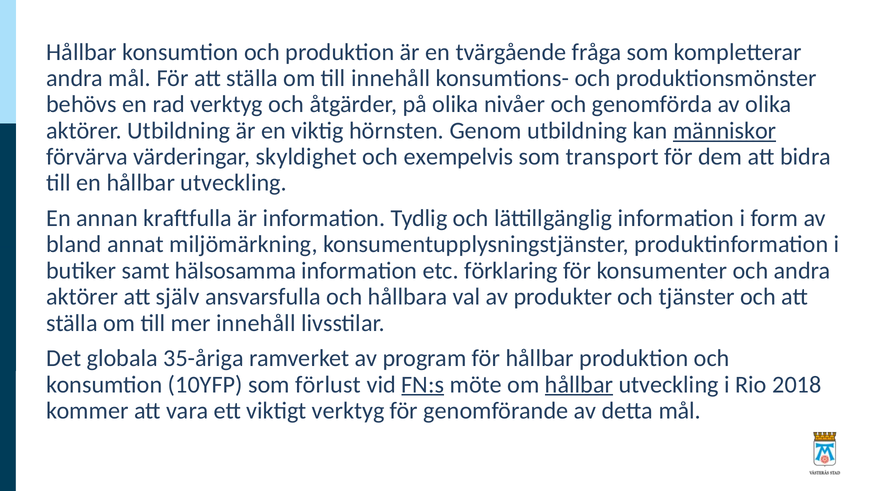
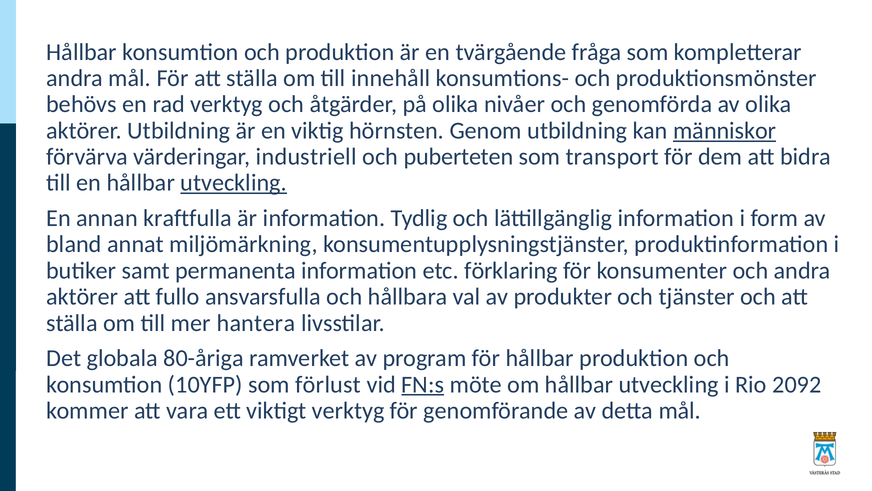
skyldighet: skyldighet -> industriell
exempelvis: exempelvis -> puberteten
utveckling at (234, 183) underline: none -> present
hälsosamma: hälsosamma -> permanenta
själv: själv -> fullo
mer innehåll: innehåll -> hantera
35-åriga: 35-åriga -> 80-åriga
hållbar at (579, 384) underline: present -> none
2018: 2018 -> 2092
